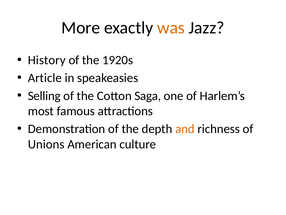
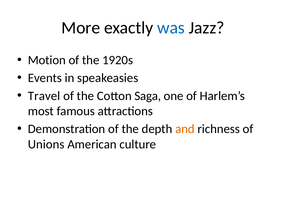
was colour: orange -> blue
History: History -> Motion
Article: Article -> Events
Selling: Selling -> Travel
